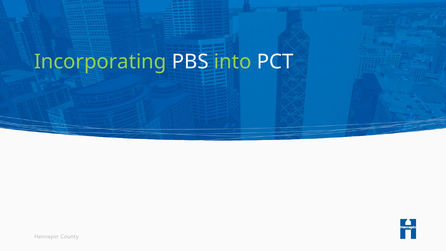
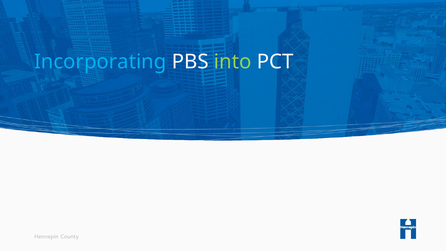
Incorporating colour: light green -> light blue
